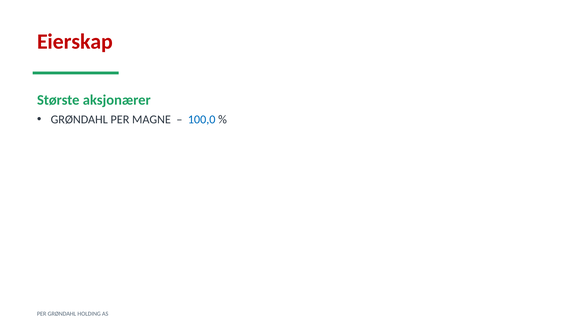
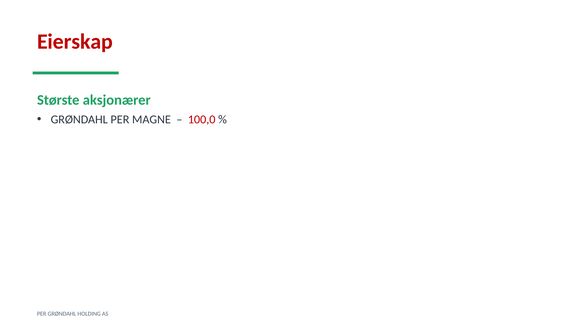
100,0 colour: blue -> red
